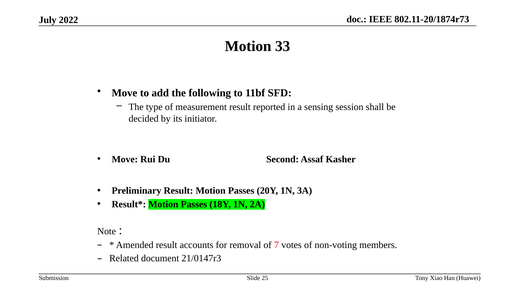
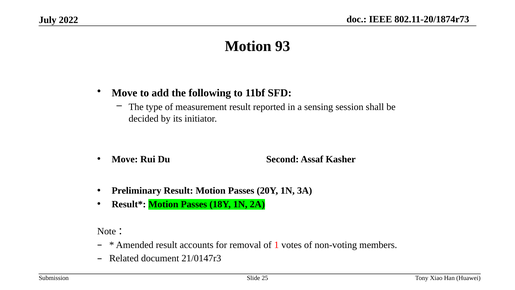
33: 33 -> 93
7: 7 -> 1
